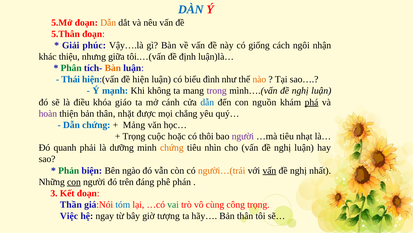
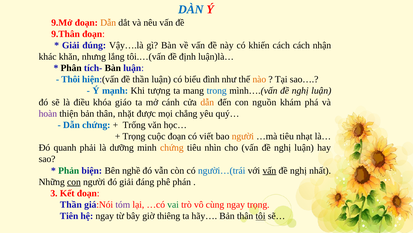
5.Mở: 5.Mở -> 9.Mở
5.Thân: 5.Thân -> 9.Thân
phúc: phúc -> đúng
giống: giống -> khiến
cách ngôi: ngôi -> cách
thiệu: thiệu -> khăn
giữa: giữa -> lắng
Phân colour: green -> black
Bàn at (113, 68) colour: orange -> black
Thái: Thái -> Thôi
đề hiện: hiện -> thần
không: không -> tượng
trong colour: purple -> blue
dẫn at (207, 102) colour: blue -> orange
phá underline: present -> none
Mảng: Mảng -> Trống
cuộc hoặc: hoặc -> đoạn
thôi: thôi -> viết
người at (243, 136) colour: purple -> orange
ngào: ngào -> nghề
người…(trái colour: orange -> blue
đó trên: trên -> giải
tóm colour: blue -> purple
cùng công: công -> ngay
Việc: Việc -> Tiên
tượng: tượng -> thiêng
tôi underline: none -> present
